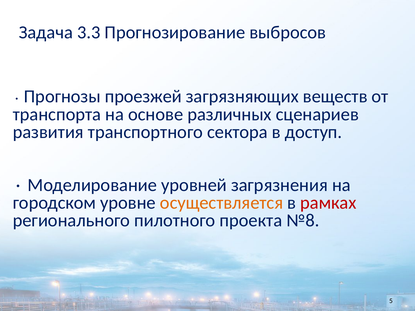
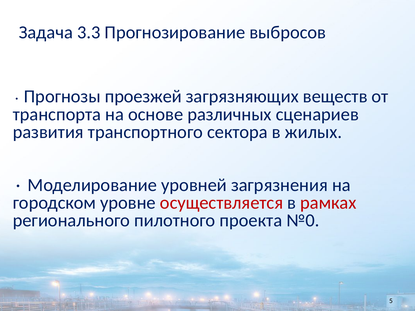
доступ: доступ -> жилых
осуществляется colour: orange -> red
№8: №8 -> №0
